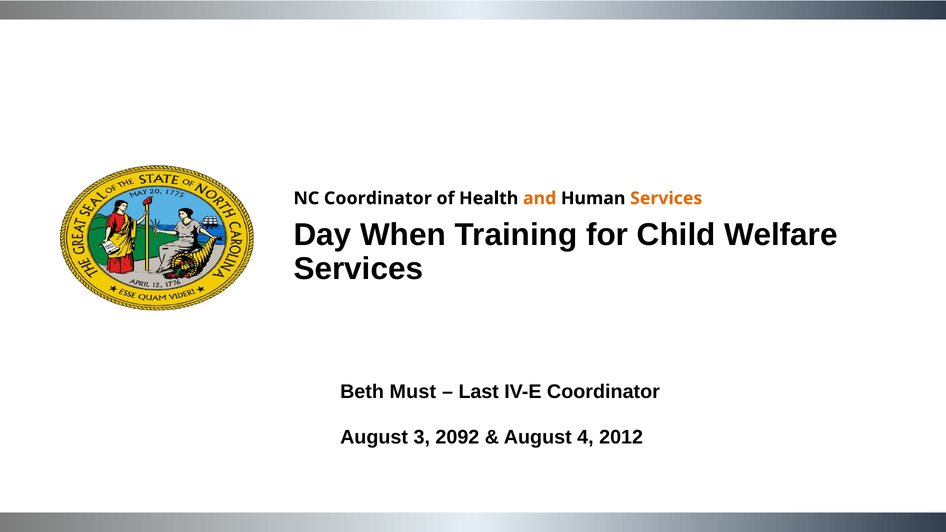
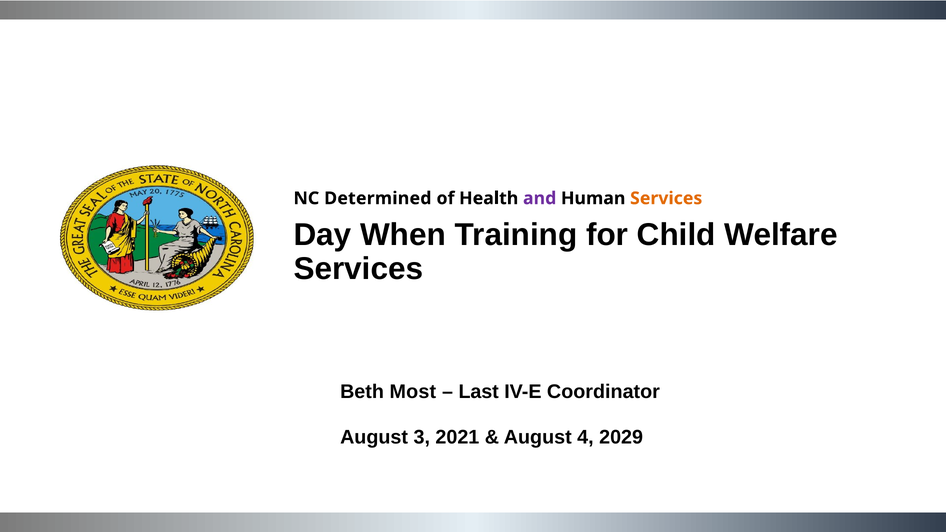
NC Coordinator: Coordinator -> Determined
and colour: orange -> purple
Must: Must -> Most
2092: 2092 -> 2021
2012: 2012 -> 2029
